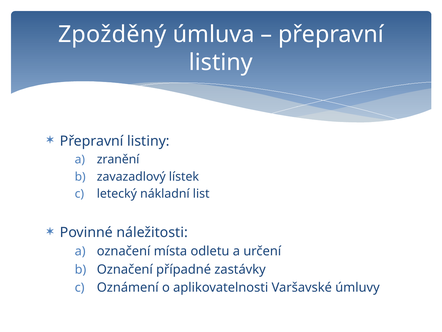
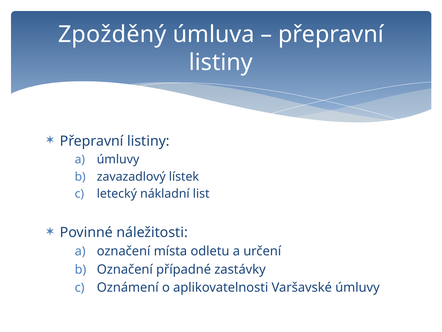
a zranění: zranění -> úmluvy
